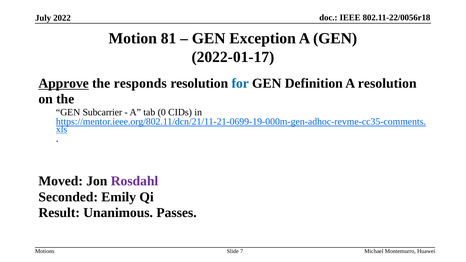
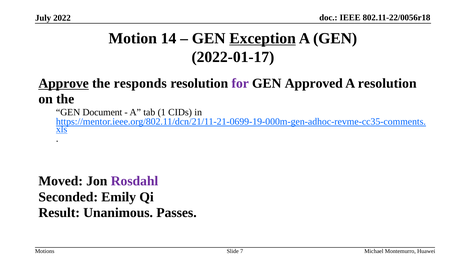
81: 81 -> 14
Exception underline: none -> present
for colour: blue -> purple
Definition: Definition -> Approved
Subcarrier: Subcarrier -> Document
0: 0 -> 1
